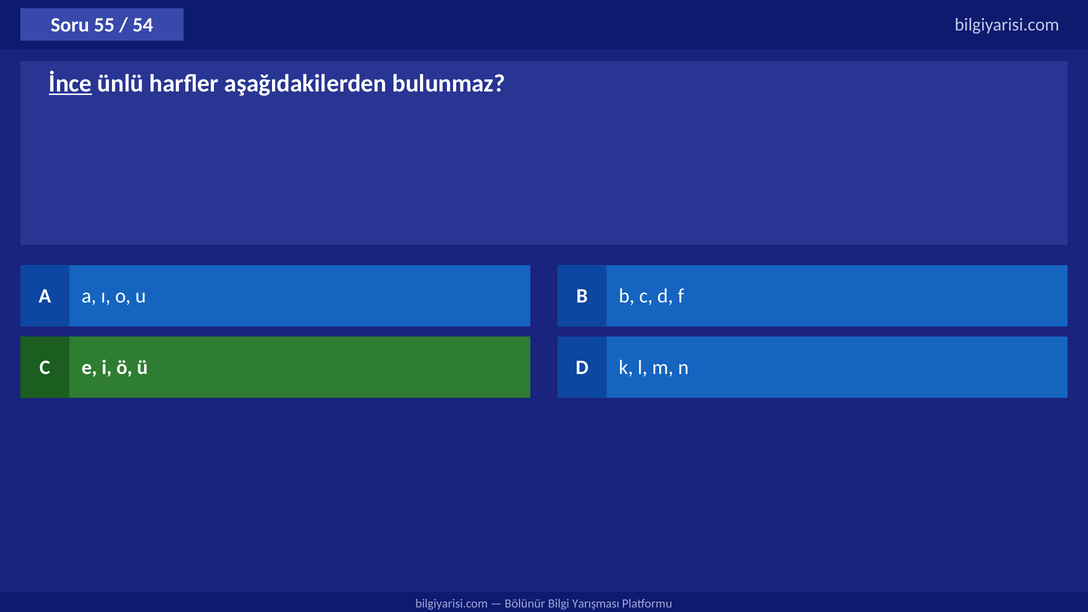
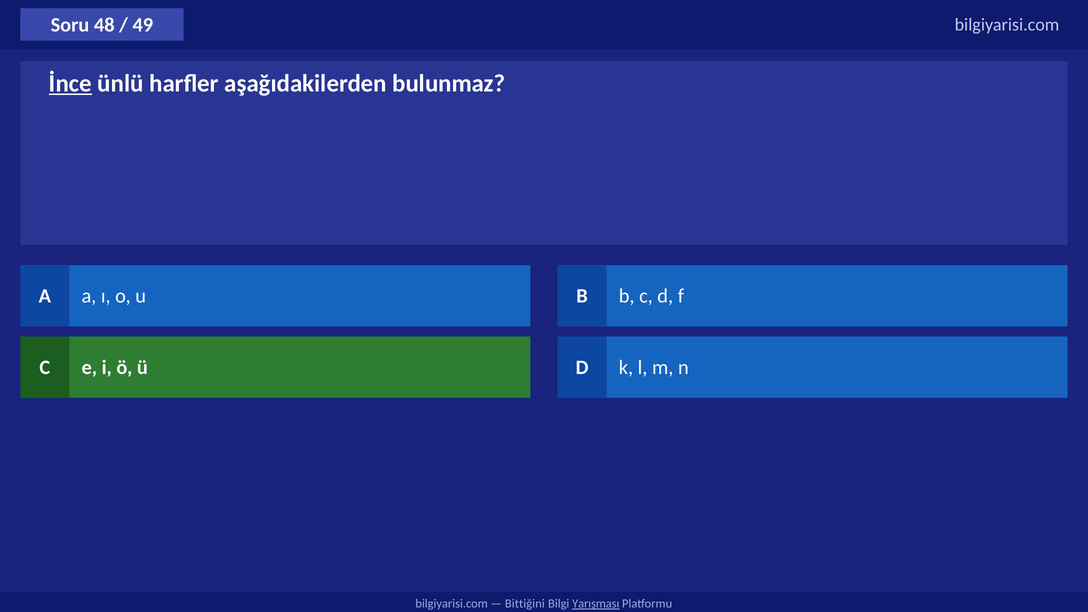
55: 55 -> 48
54: 54 -> 49
Bölünür: Bölünür -> Bittiğini
Yarışması underline: none -> present
